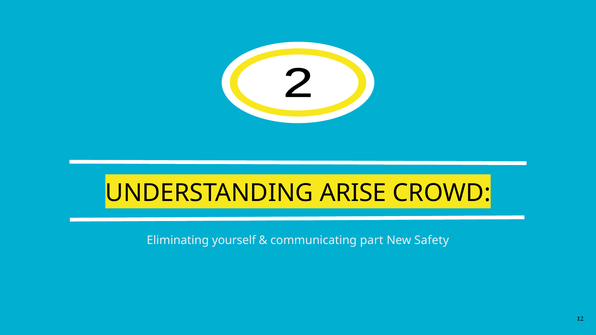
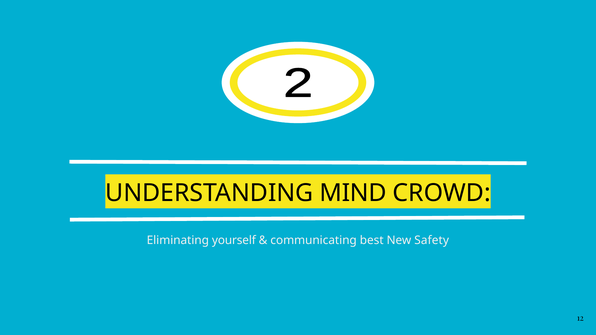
ARISE: ARISE -> MIND
part: part -> best
